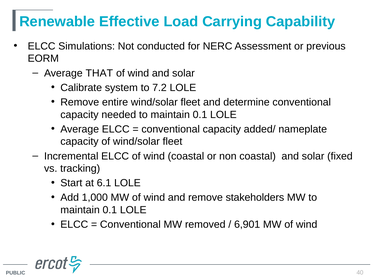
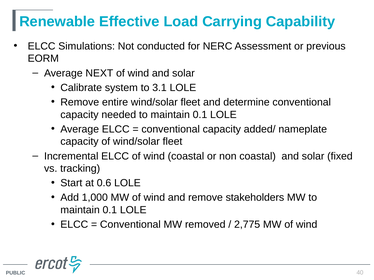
THAT: THAT -> NEXT
7.2: 7.2 -> 3.1
6.1: 6.1 -> 0.6
6,901: 6,901 -> 2,775
